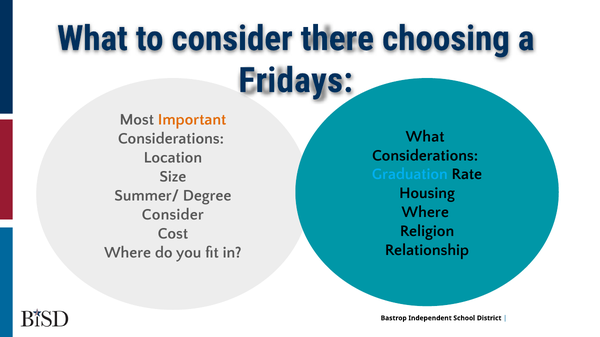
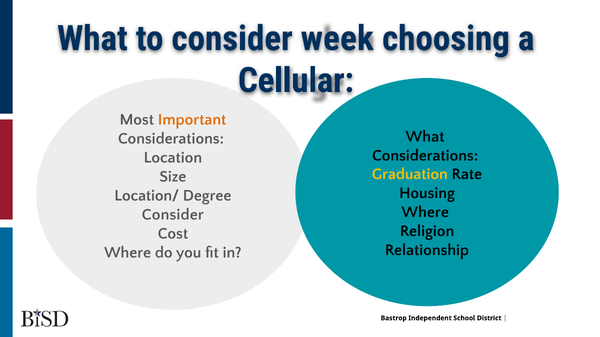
there: there -> week
Fridays: Fridays -> Cellular
Graduation colour: light blue -> yellow
Summer/: Summer/ -> Location/
